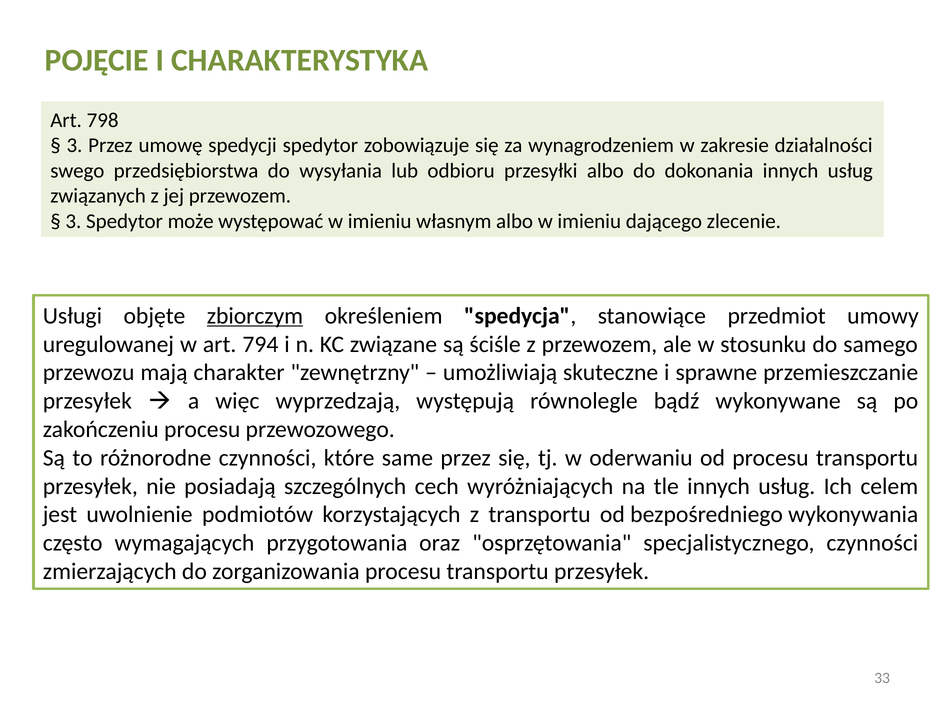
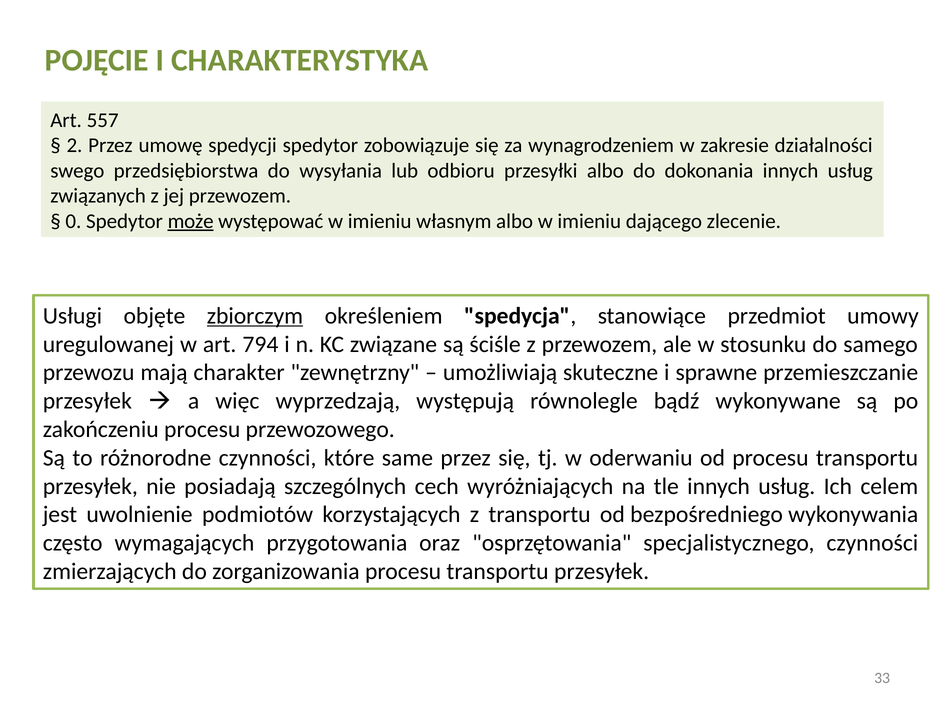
798: 798 -> 557
3 at (74, 146): 3 -> 2
3 at (73, 221): 3 -> 0
może underline: none -> present
